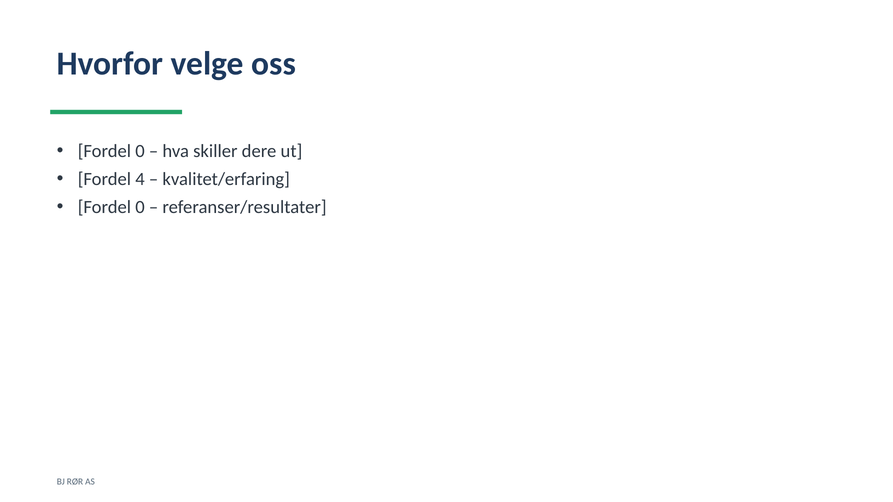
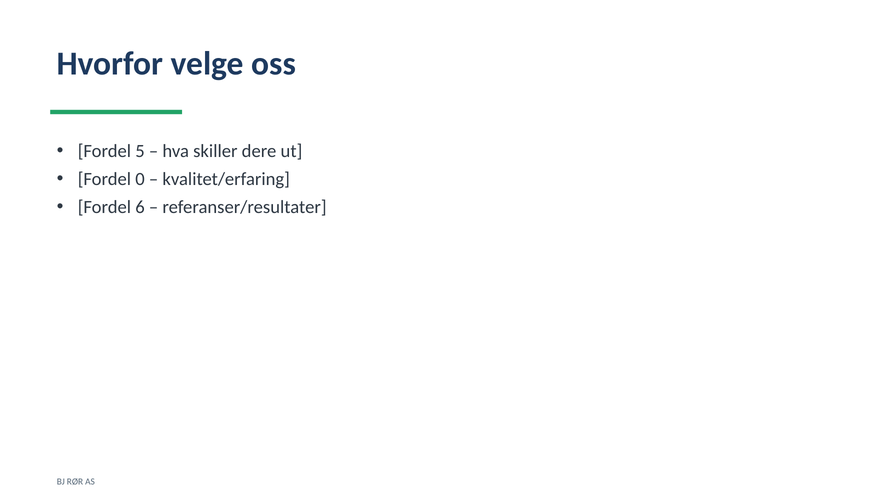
0 at (140, 151): 0 -> 5
4: 4 -> 0
0 at (140, 207): 0 -> 6
